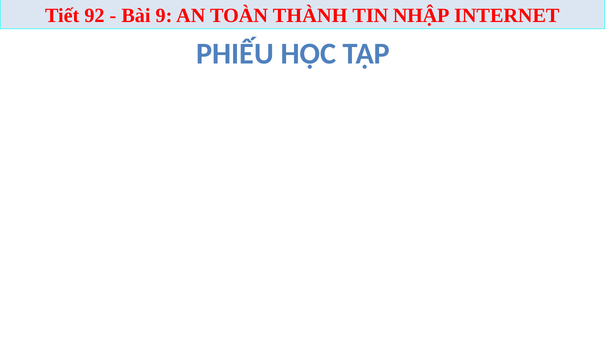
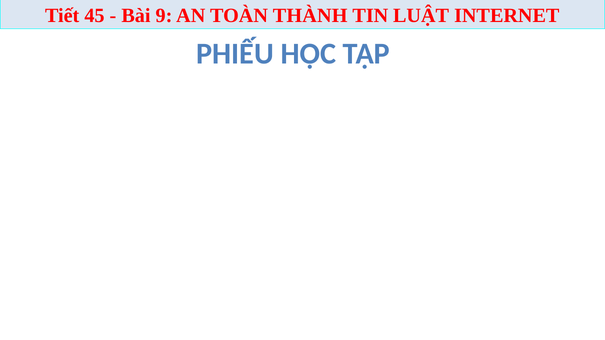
92: 92 -> 45
NHẬP: NHẬP -> LUẬT
